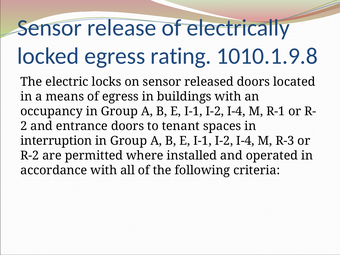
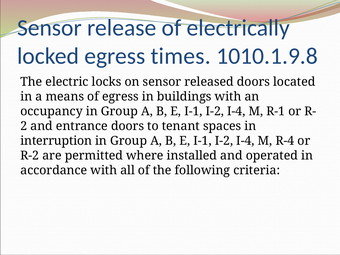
rating: rating -> times
R-3: R-3 -> R-4
